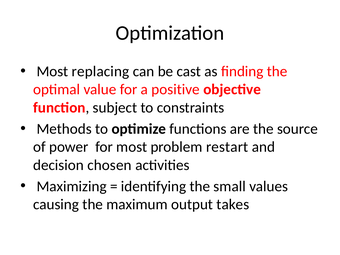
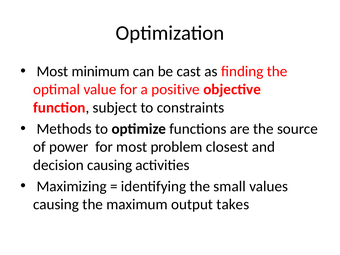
replacing: replacing -> minimum
restart: restart -> closest
decision chosen: chosen -> causing
